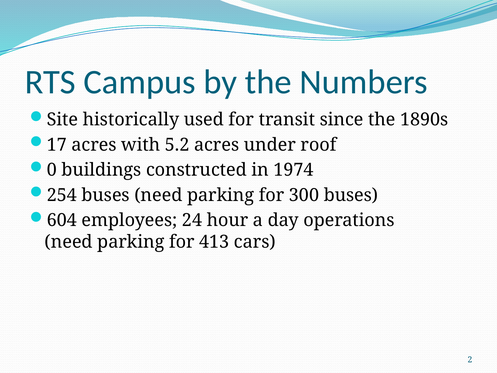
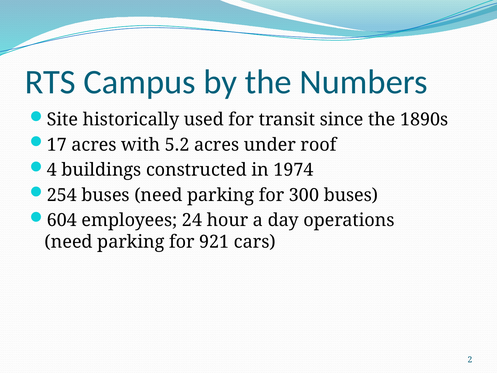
0: 0 -> 4
413: 413 -> 921
